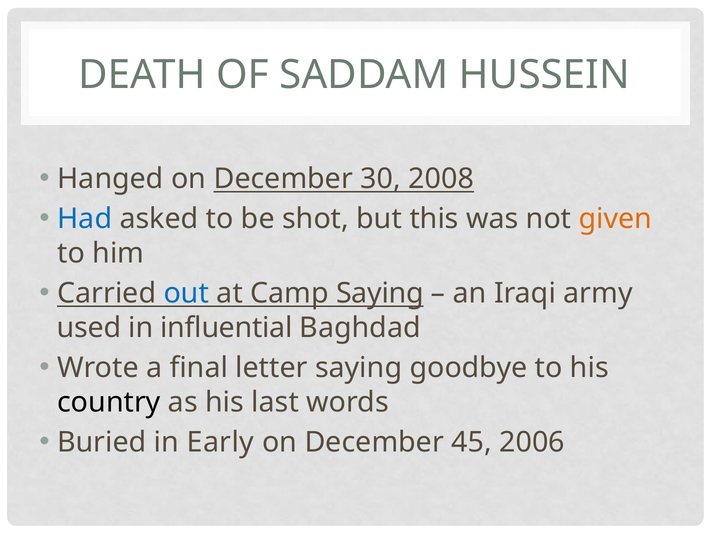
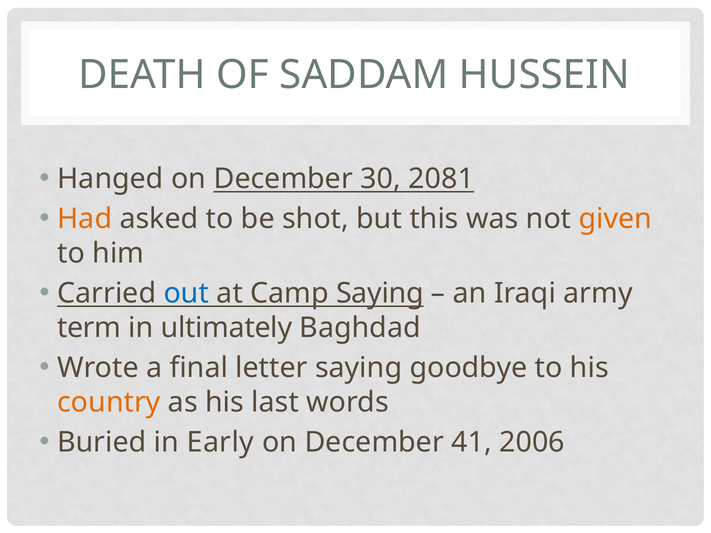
2008: 2008 -> 2081
Had colour: blue -> orange
used: used -> term
influential: influential -> ultimately
country colour: black -> orange
45: 45 -> 41
